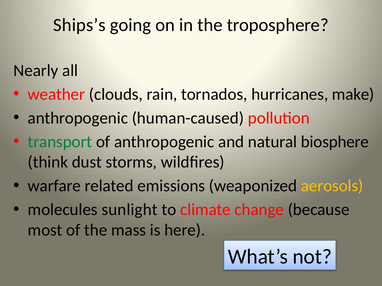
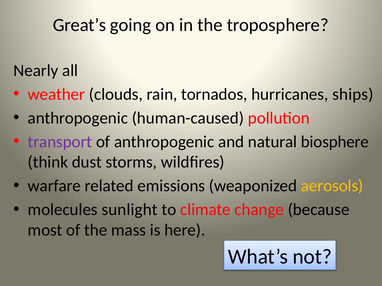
Ships’s: Ships’s -> Great’s
make: make -> ships
transport colour: green -> purple
